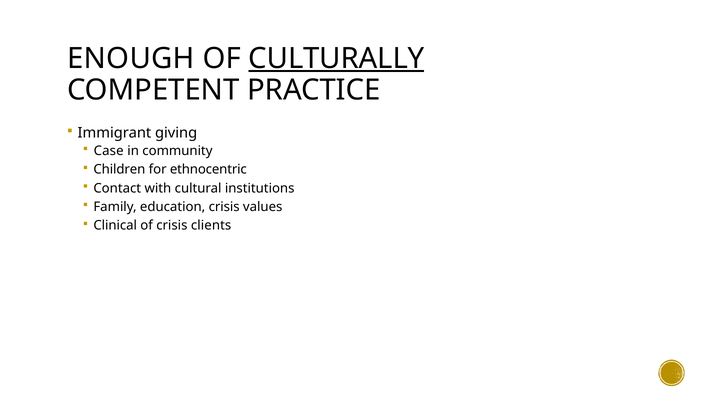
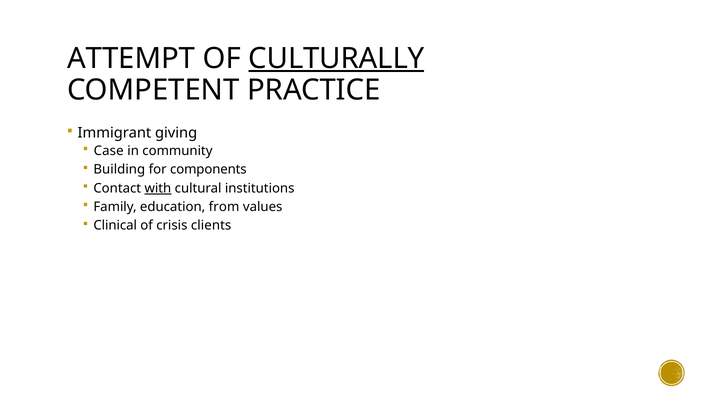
ENOUGH: ENOUGH -> ATTEMPT
Children: Children -> Building
ethnocentric: ethnocentric -> components
with underline: none -> present
education crisis: crisis -> from
